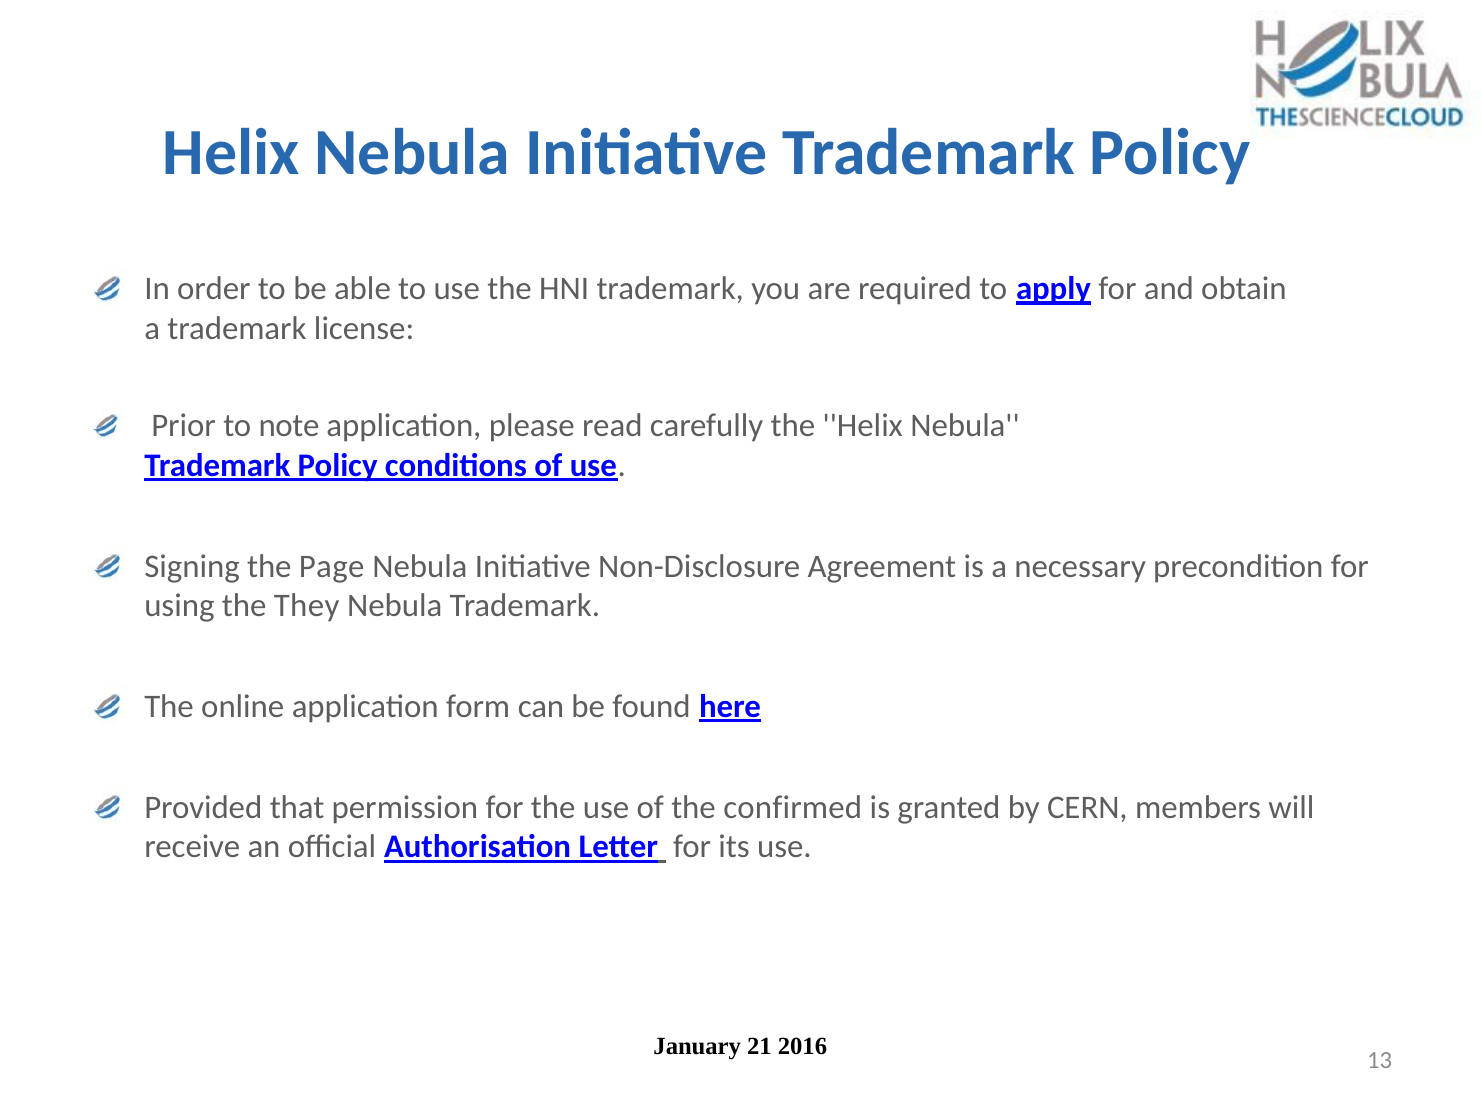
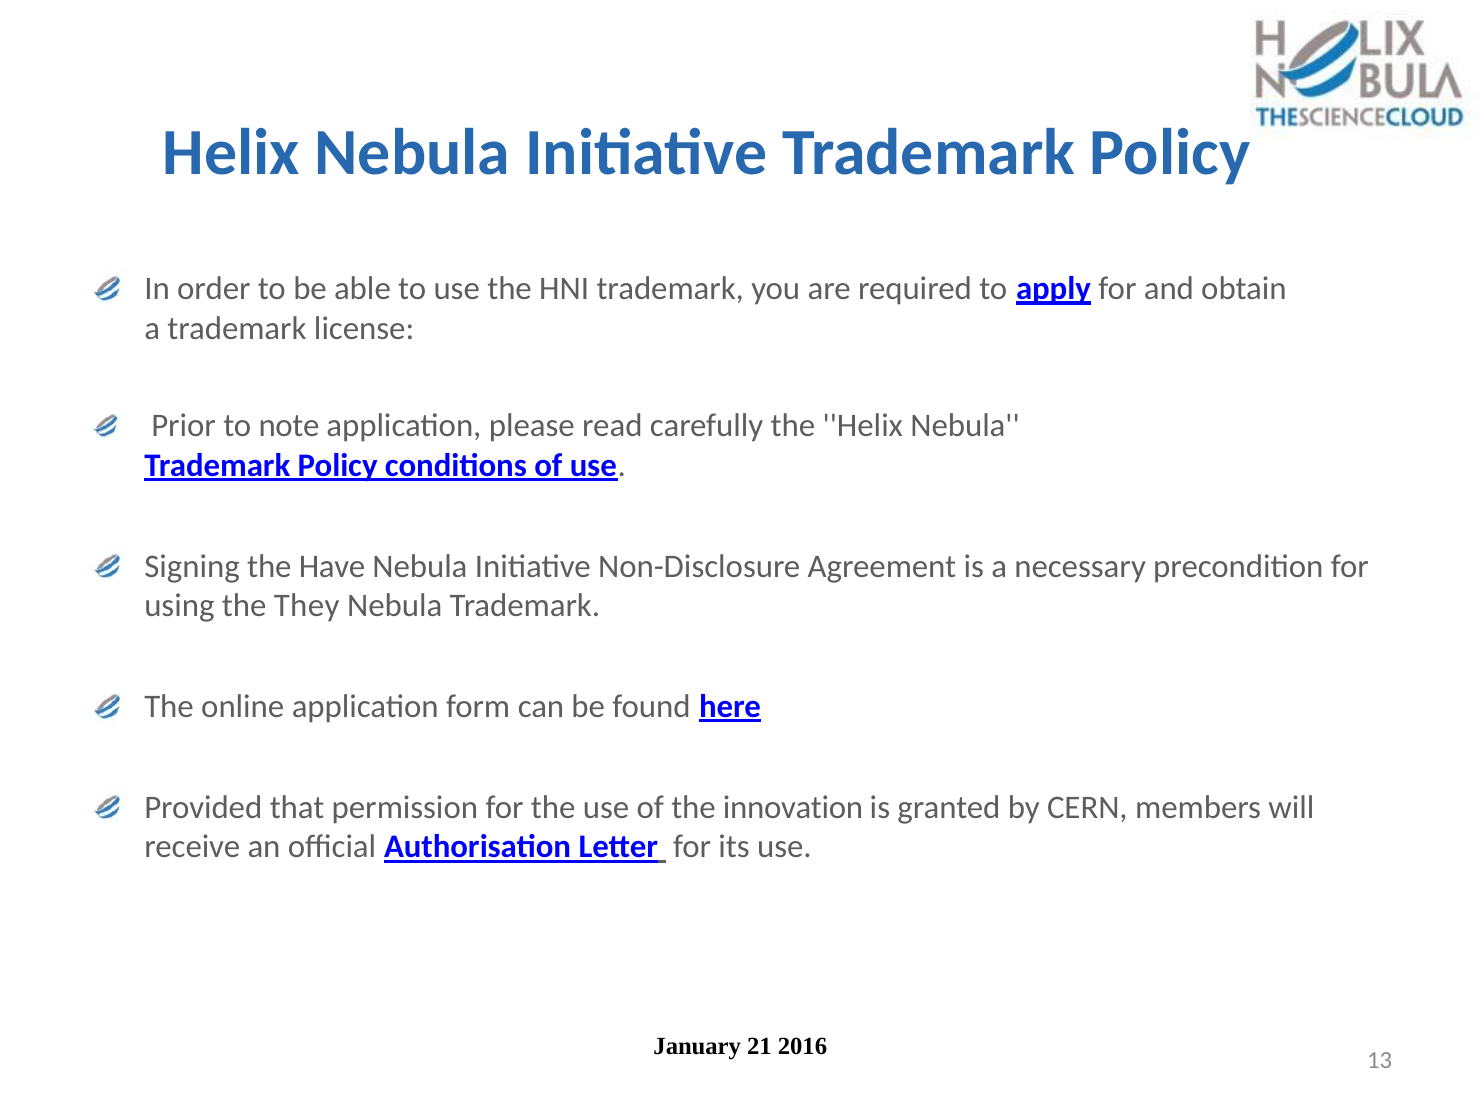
Page: Page -> Have
confirmed: confirmed -> innovation
